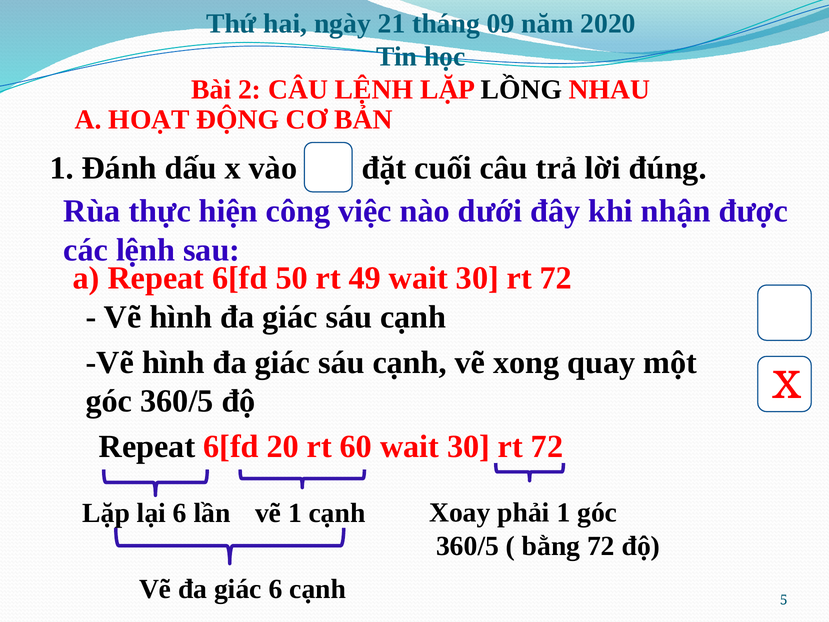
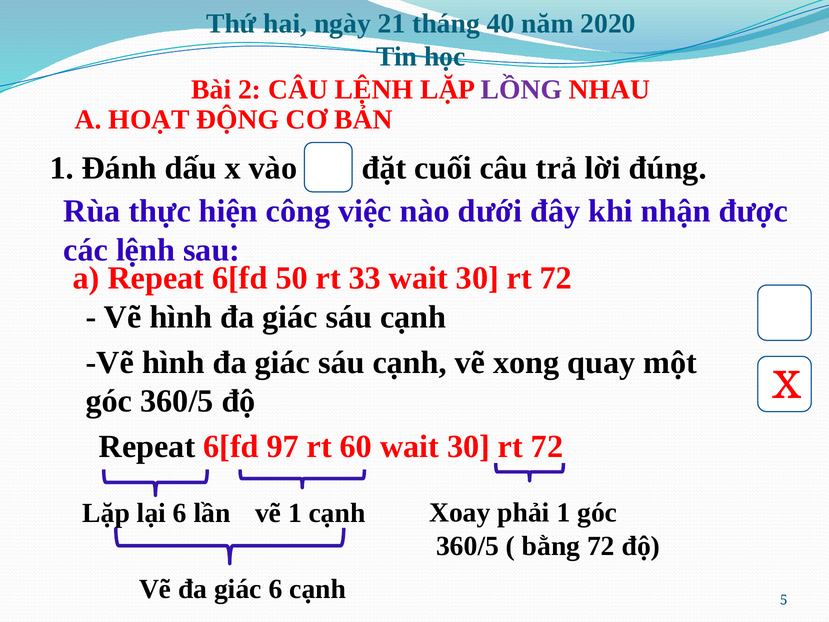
09: 09 -> 40
LỒNG colour: black -> purple
49: 49 -> 33
20: 20 -> 97
